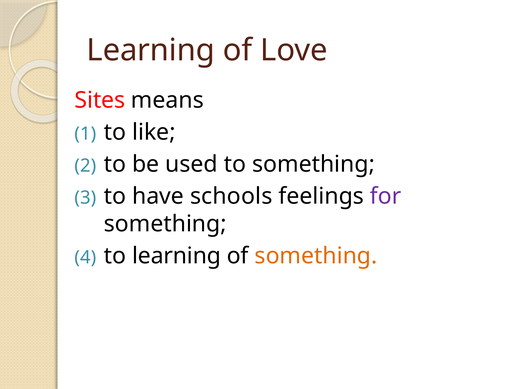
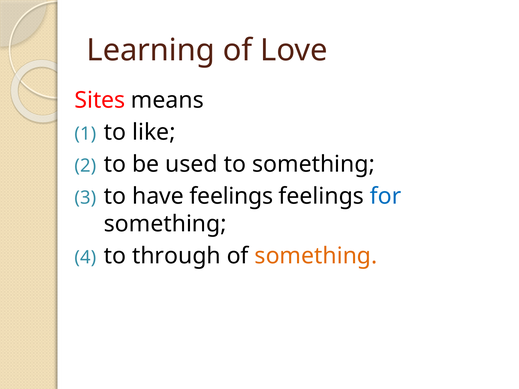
have schools: schools -> feelings
for colour: purple -> blue
to learning: learning -> through
